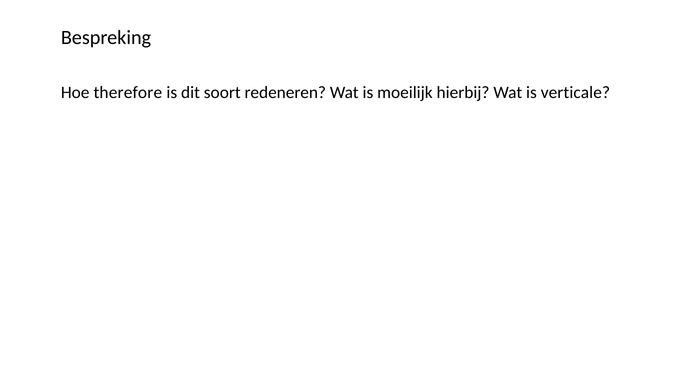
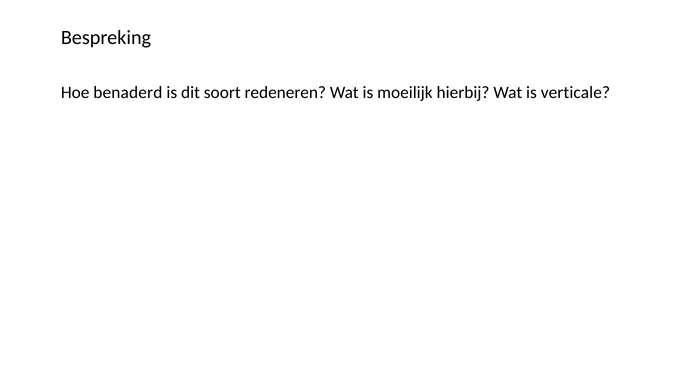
therefore: therefore -> benaderd
